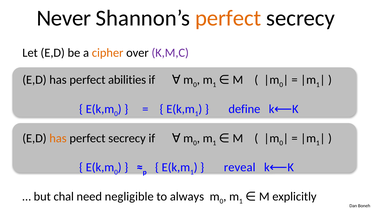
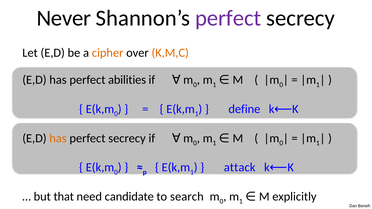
perfect at (228, 18) colour: orange -> purple
K,M,C colour: purple -> orange
reveal: reveal -> attack
chal: chal -> that
negligible: negligible -> candidate
always: always -> search
